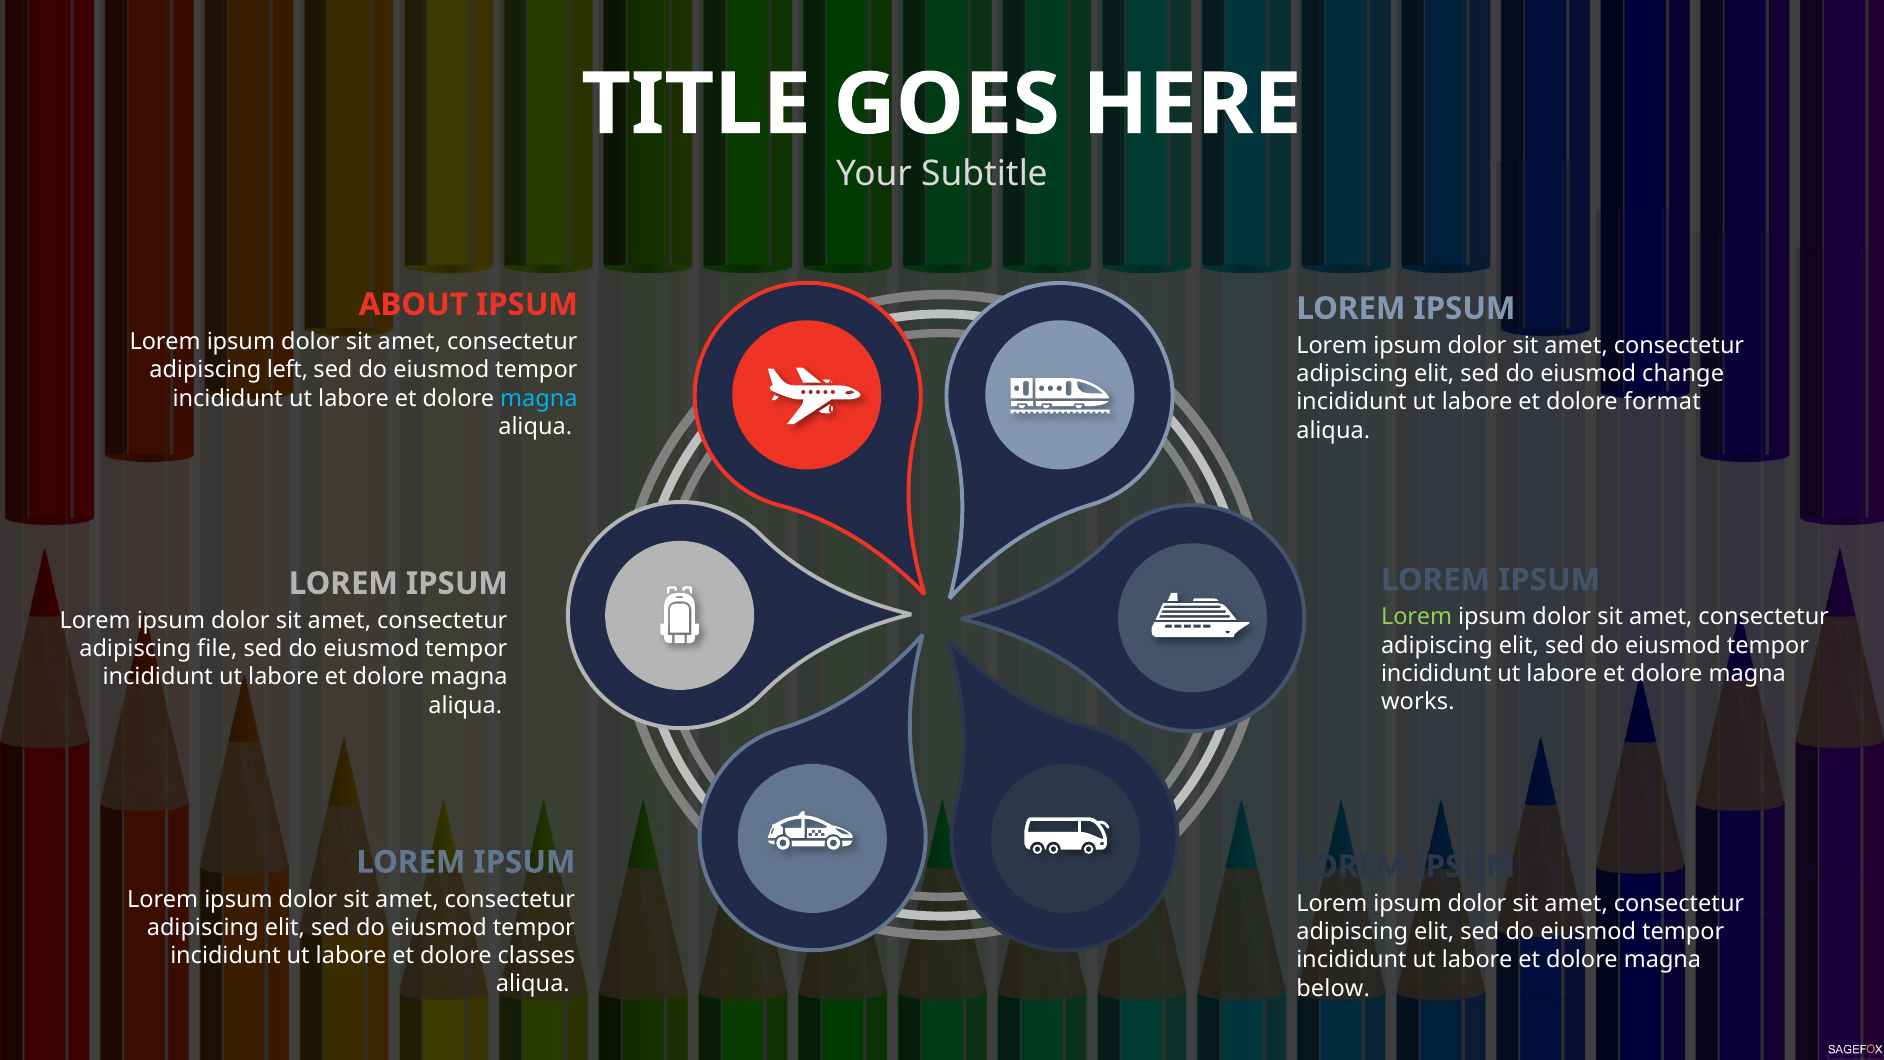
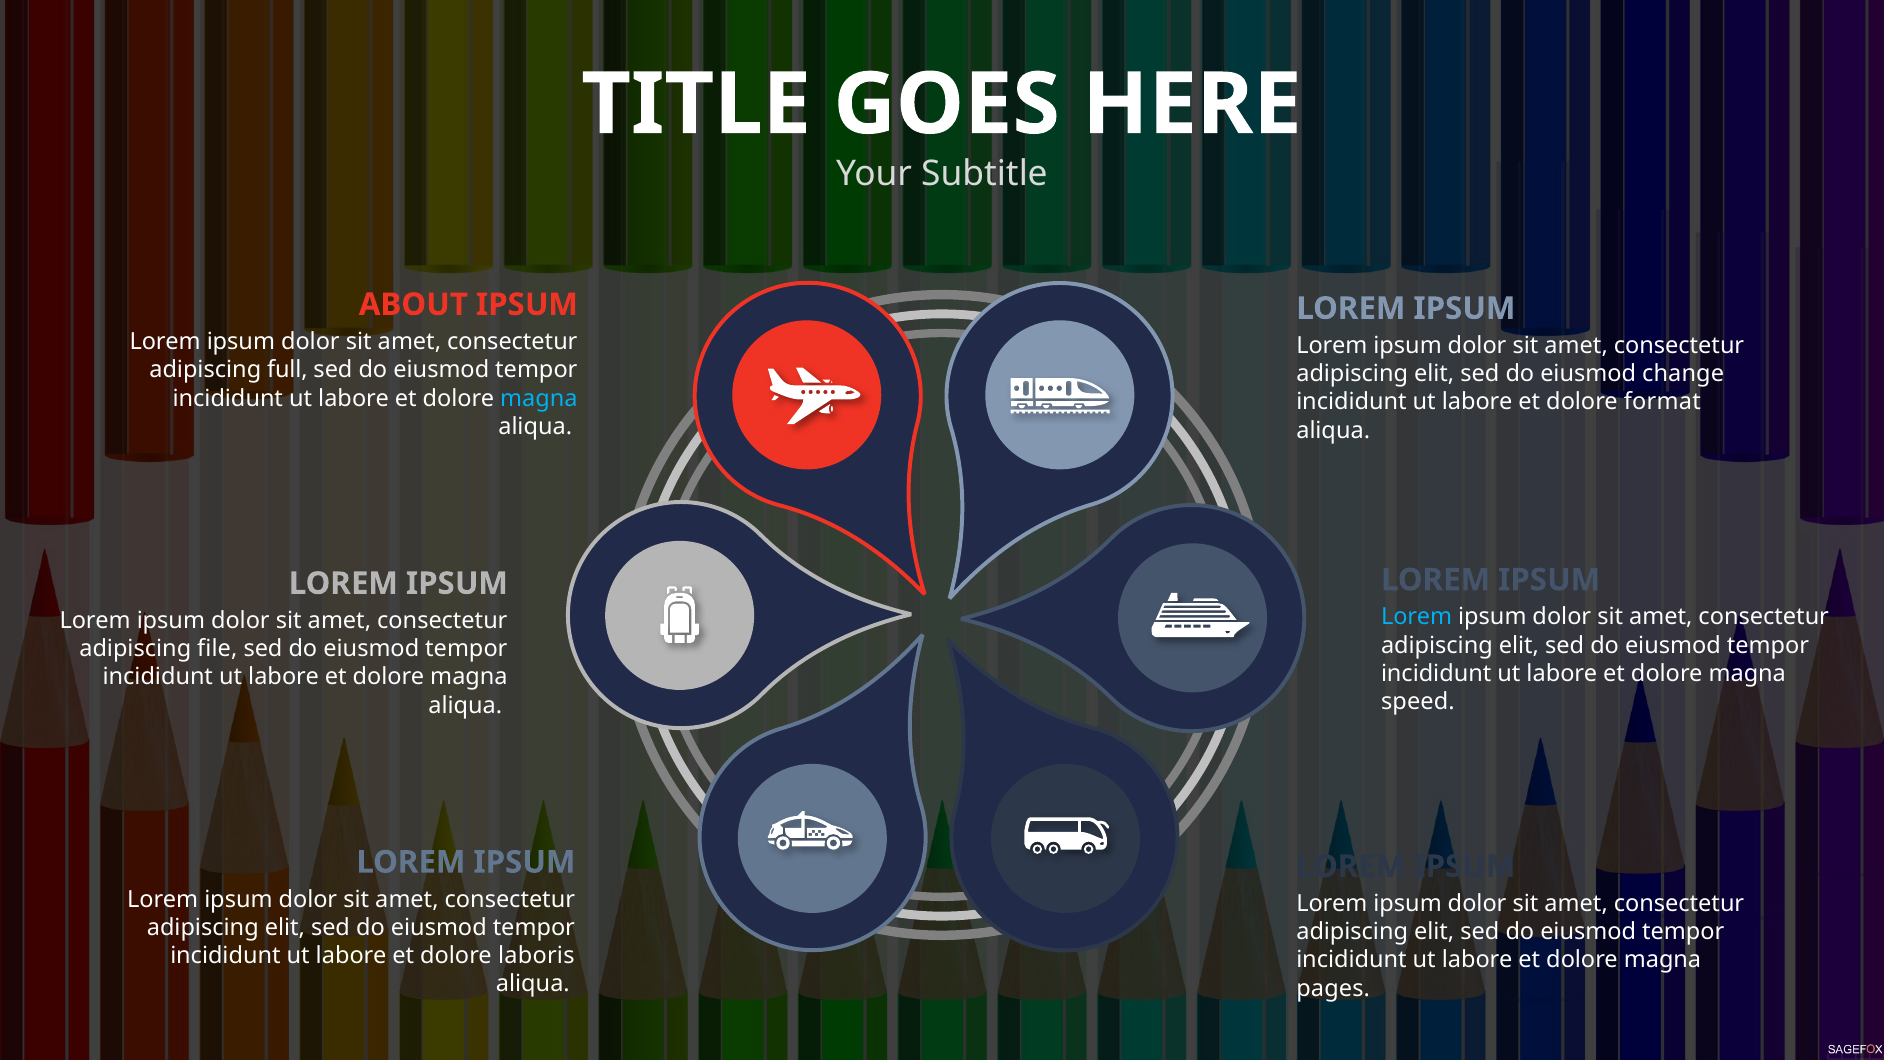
left: left -> full
Lorem at (1417, 617) colour: light green -> light blue
works: works -> speed
classes: classes -> laboris
below: below -> pages
